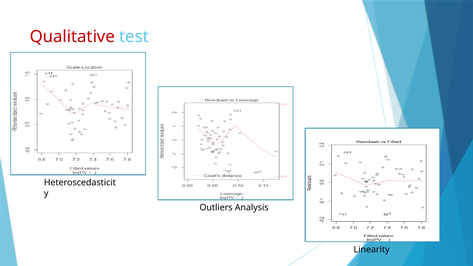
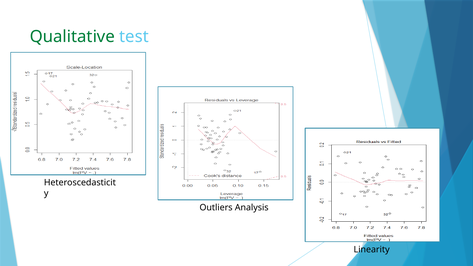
Qualitative colour: red -> green
